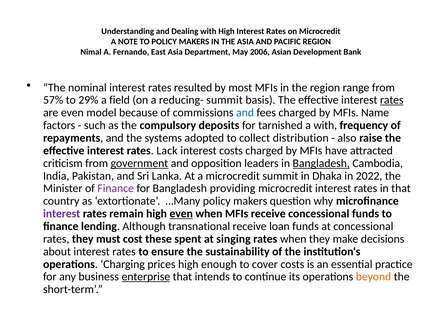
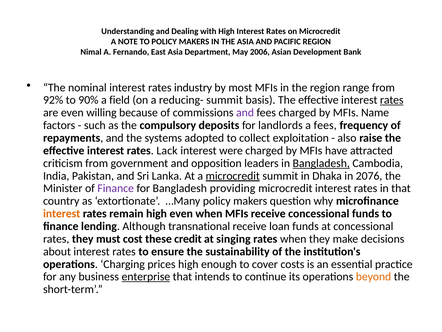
resulted: resulted -> industry
57%: 57% -> 92%
29%: 29% -> 90%
model: model -> willing
and at (245, 113) colour: blue -> purple
tarnished: tarnished -> landlords
a with: with -> fees
distribution: distribution -> exploitation
interest costs: costs -> were
government underline: present -> none
microcredit at (233, 176) underline: none -> present
2022: 2022 -> 2076
interest at (62, 213) colour: purple -> orange
even at (181, 213) underline: present -> none
spent: spent -> credit
